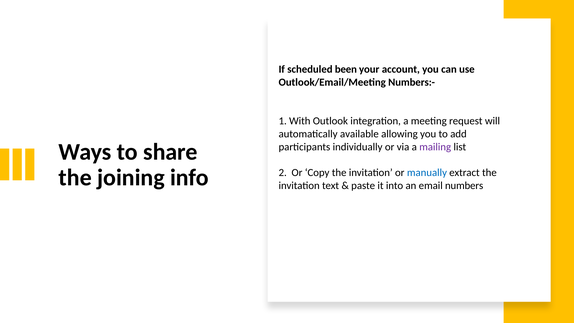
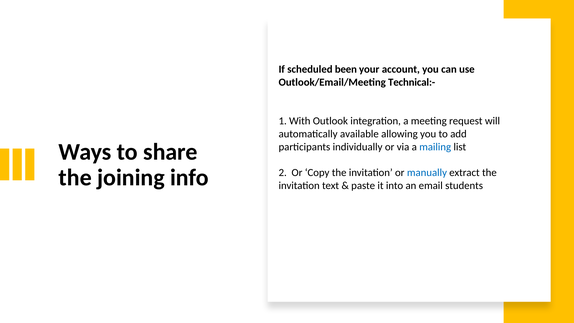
Numbers:-: Numbers:- -> Technical:-
mailing colour: purple -> blue
numbers: numbers -> students
